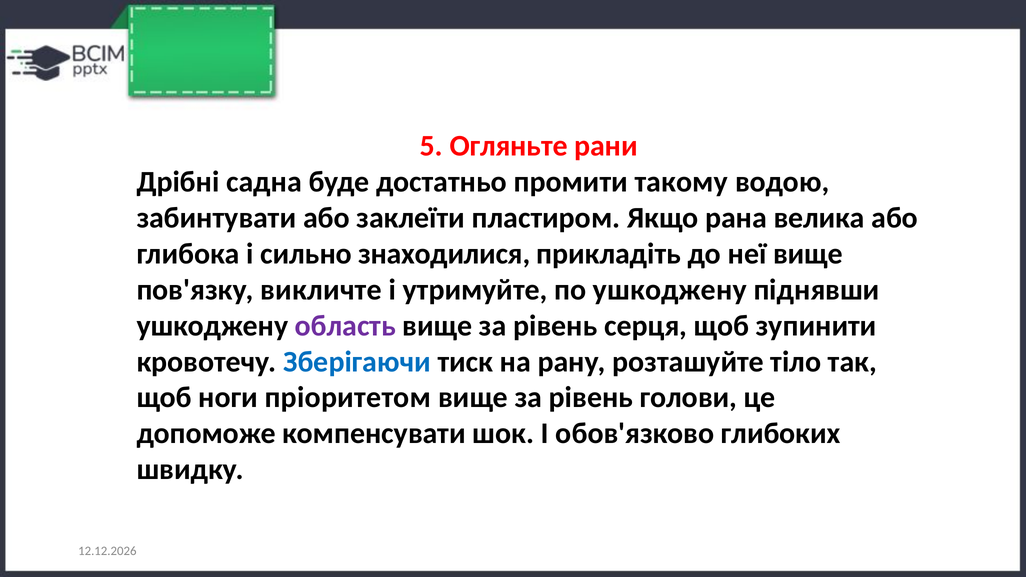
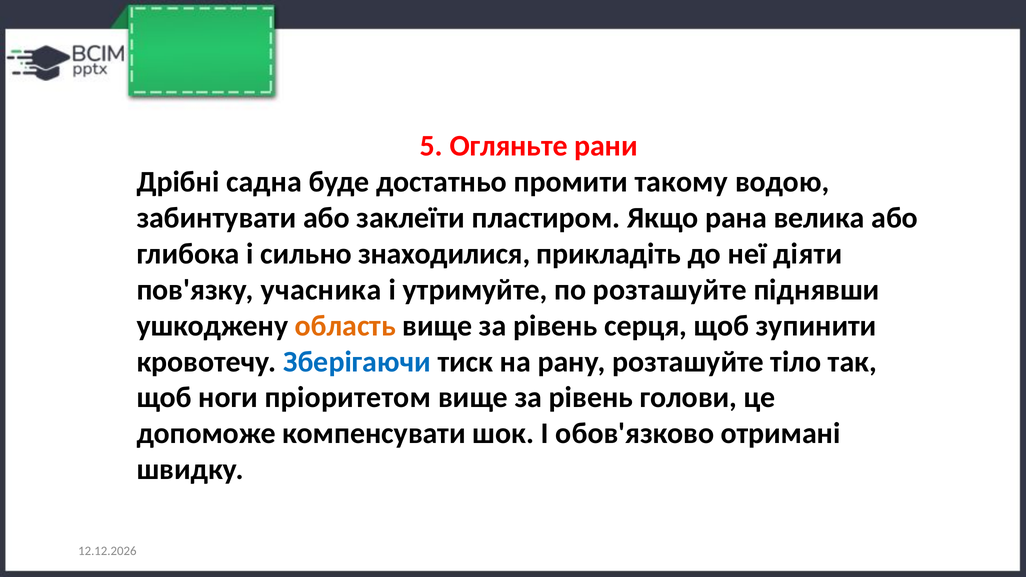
неї вище: вище -> діяти
викличте: викличте -> учасника
по ушкоджену: ушкоджену -> розташуйте
область colour: purple -> orange
глибоких: глибоких -> отримані
